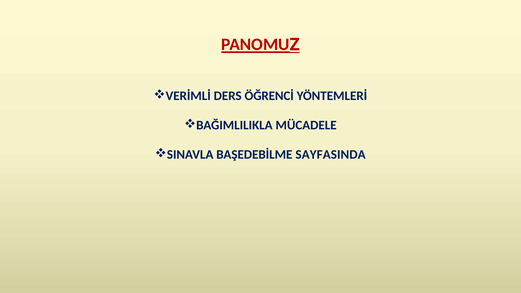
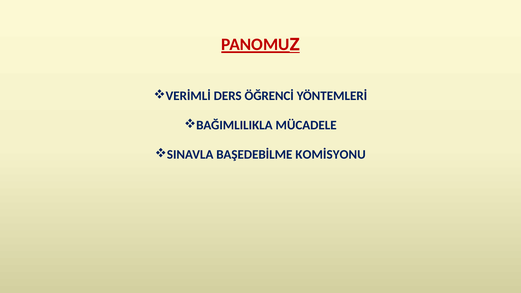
SAYFASINDA: SAYFASINDA -> KOMİSYONU
